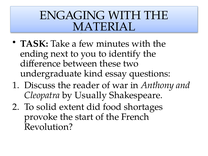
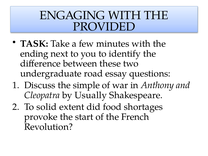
MATERIAL: MATERIAL -> PROVIDED
kind: kind -> road
reader: reader -> simple
